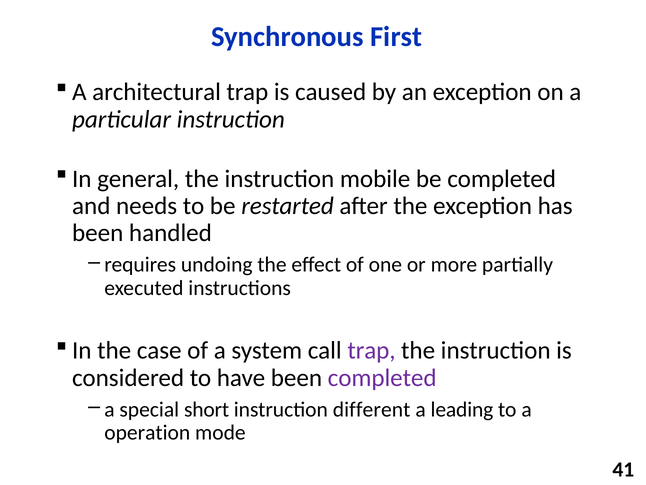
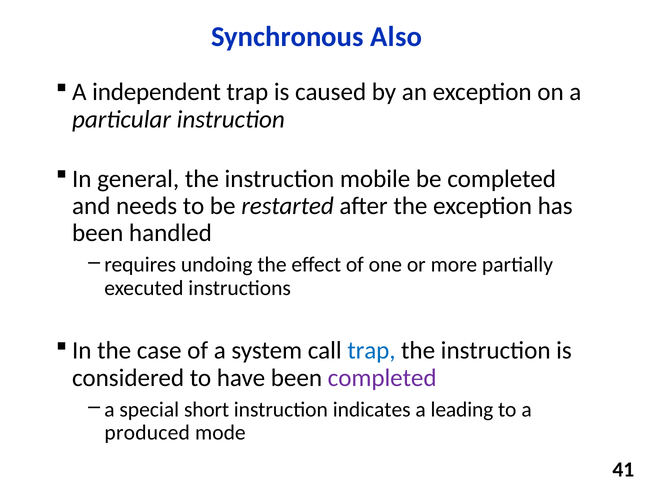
First: First -> Also
architectural: architectural -> independent
trap at (371, 350) colour: purple -> blue
different: different -> indicates
operation: operation -> produced
